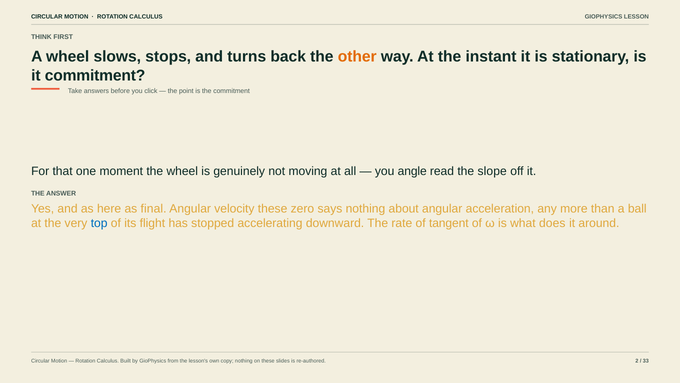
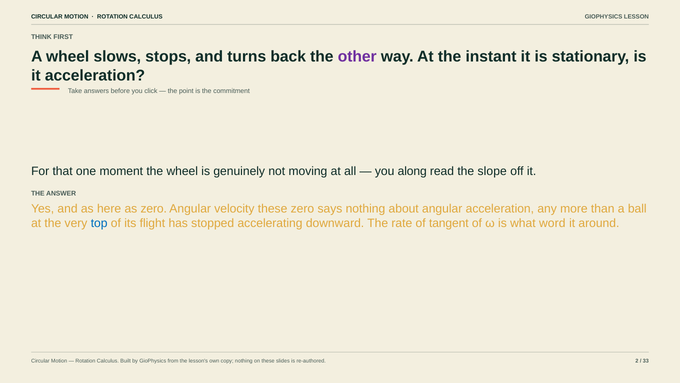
other colour: orange -> purple
it commitment: commitment -> acceleration
angle: angle -> along
as final: final -> zero
does: does -> word
